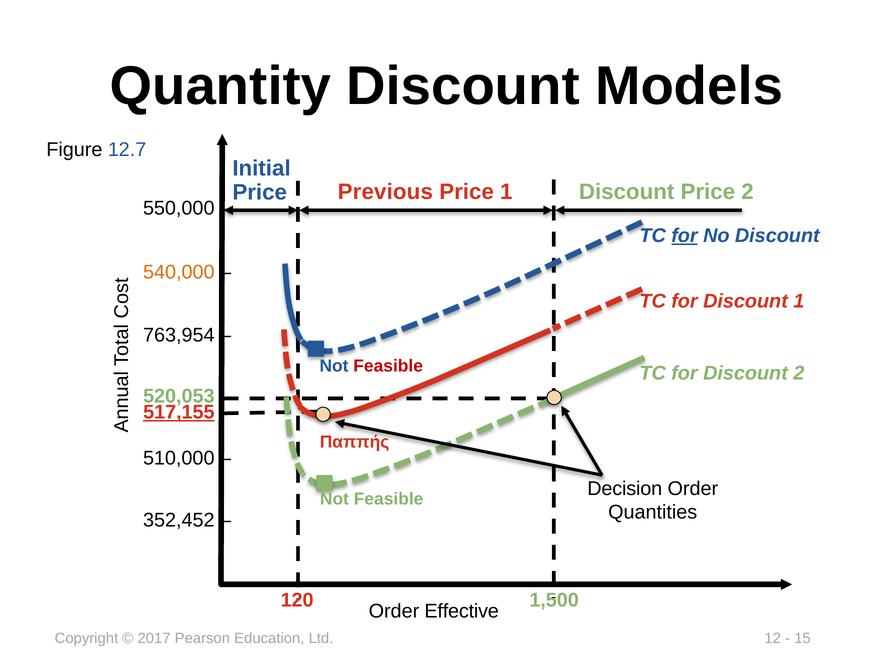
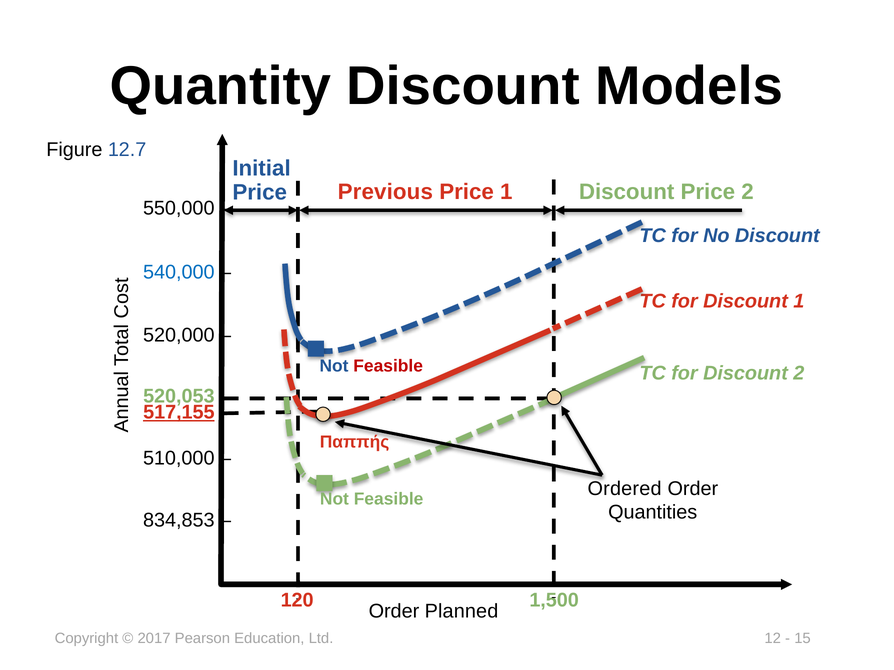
for at (684, 236) underline: present -> none
540,000 colour: orange -> blue
763,954: 763,954 -> 520,000
Decision: Decision -> Ordered
352,452: 352,452 -> 834,853
Effective: Effective -> Planned
